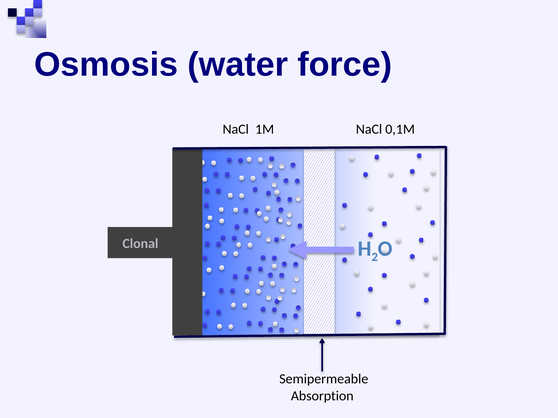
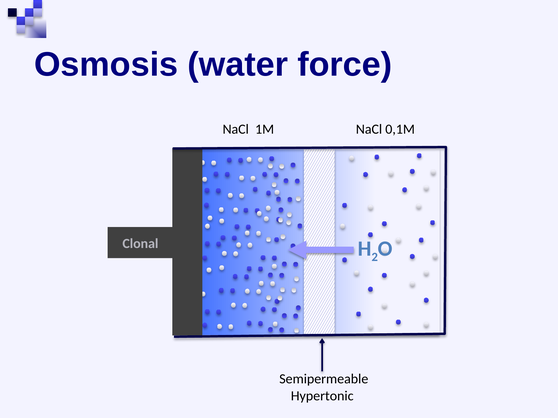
Absorption: Absorption -> Hypertonic
